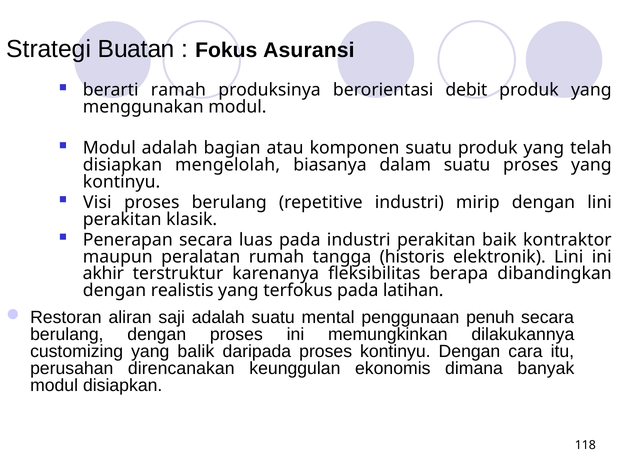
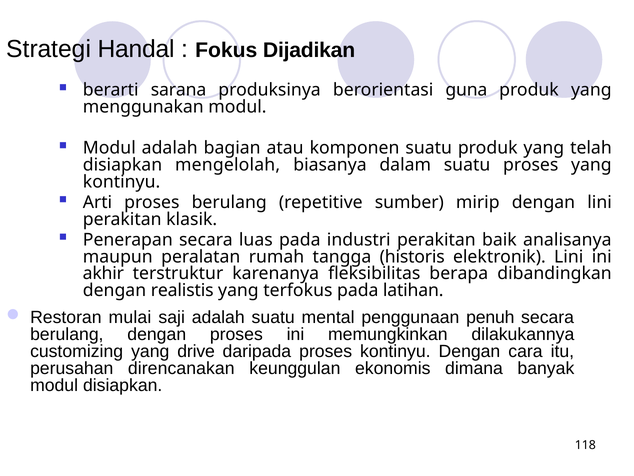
Buatan: Buatan -> Handal
Asuransi: Asuransi -> Dijadikan
ramah: ramah -> sarana
debit: debit -> guna
Visi: Visi -> Arti
repetitive industri: industri -> sumber
kontraktor: kontraktor -> analisanya
aliran: aliran -> mulai
balik: balik -> drive
